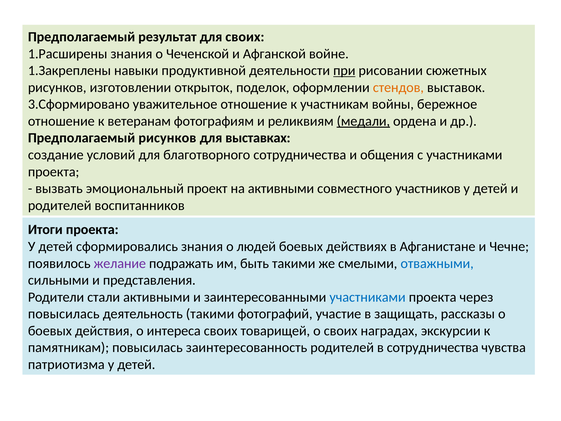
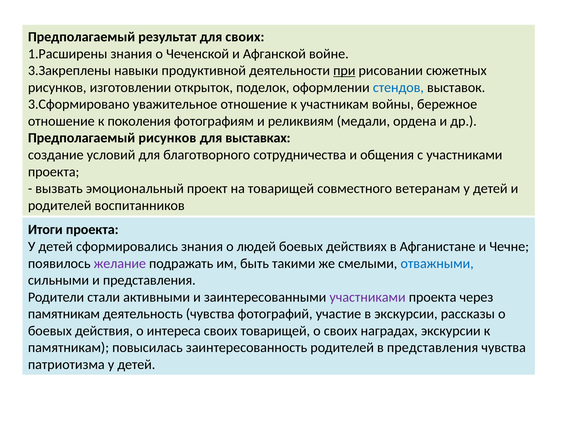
1.Закреплены: 1.Закреплены -> 3.Закреплены
стендов colour: orange -> blue
ветеранам: ветеранам -> поколения
медали underline: present -> none
на активными: активными -> товарищей
участников: участников -> ветеранам
участниками at (368, 297) colour: blue -> purple
повысилась at (64, 314): повысилась -> памятникам
деятельность такими: такими -> чувства
в защищать: защищать -> экскурсии
в сотрудничества: сотрудничества -> представления
